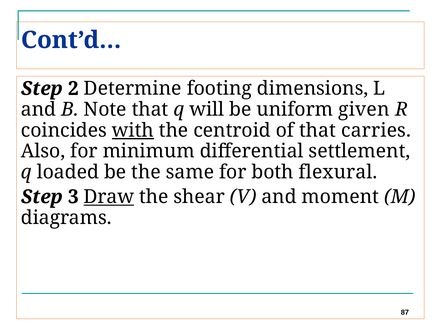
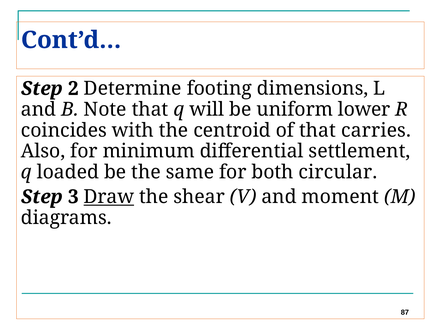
given: given -> lower
with underline: present -> none
flexural: flexural -> circular
